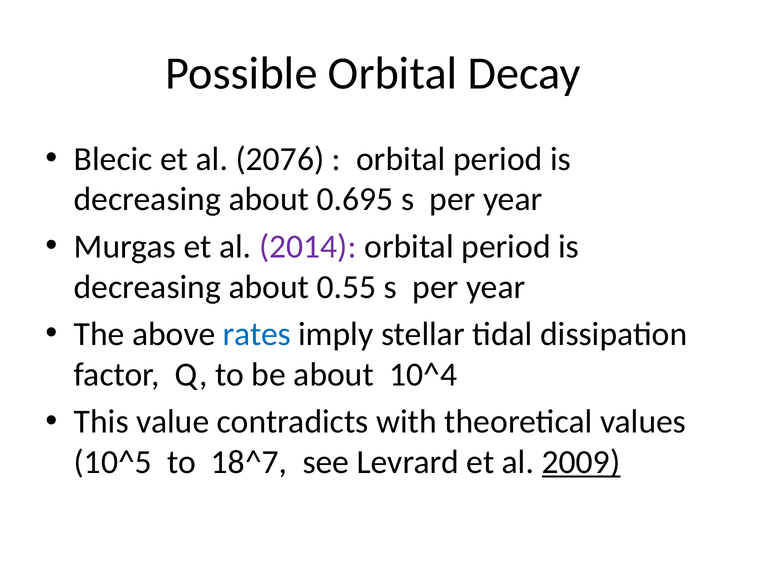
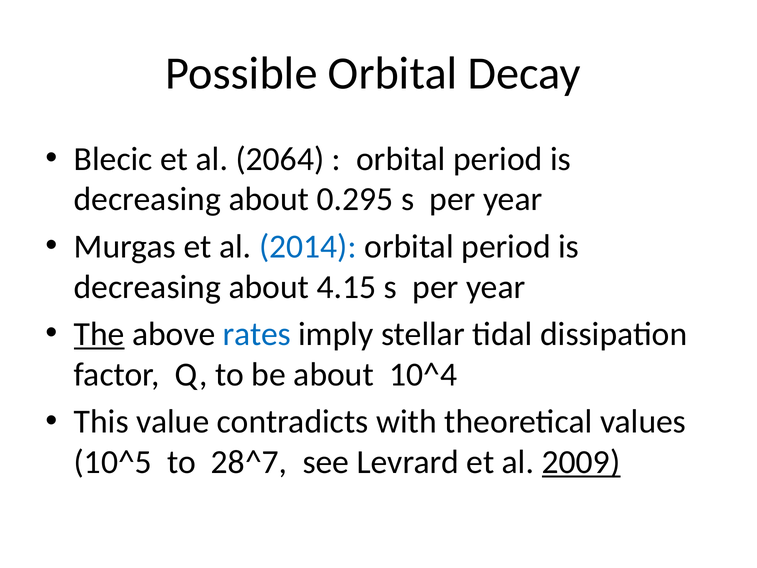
2076: 2076 -> 2064
0.695: 0.695 -> 0.295
2014 colour: purple -> blue
0.55: 0.55 -> 4.15
The underline: none -> present
18^7: 18^7 -> 28^7
